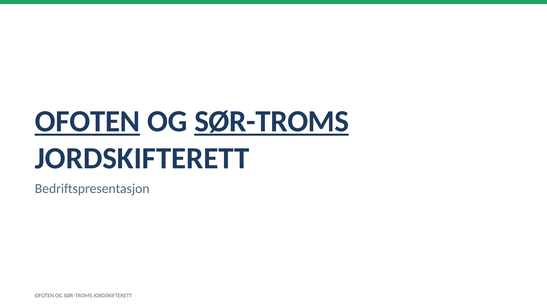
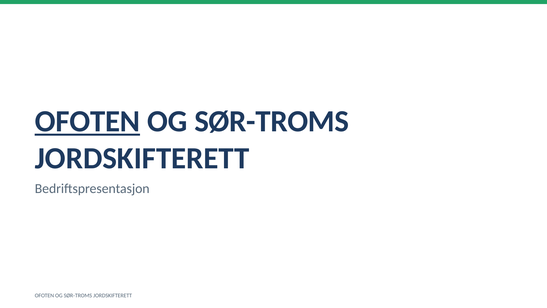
SØR-TROMS at (272, 121) underline: present -> none
